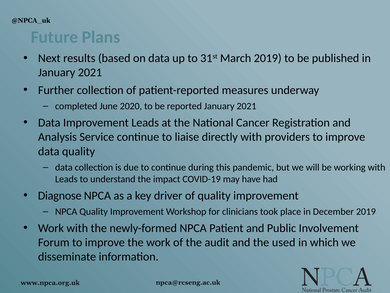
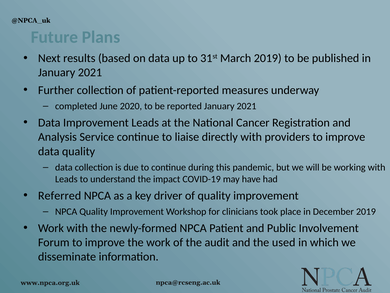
Diagnose: Diagnose -> Referred
